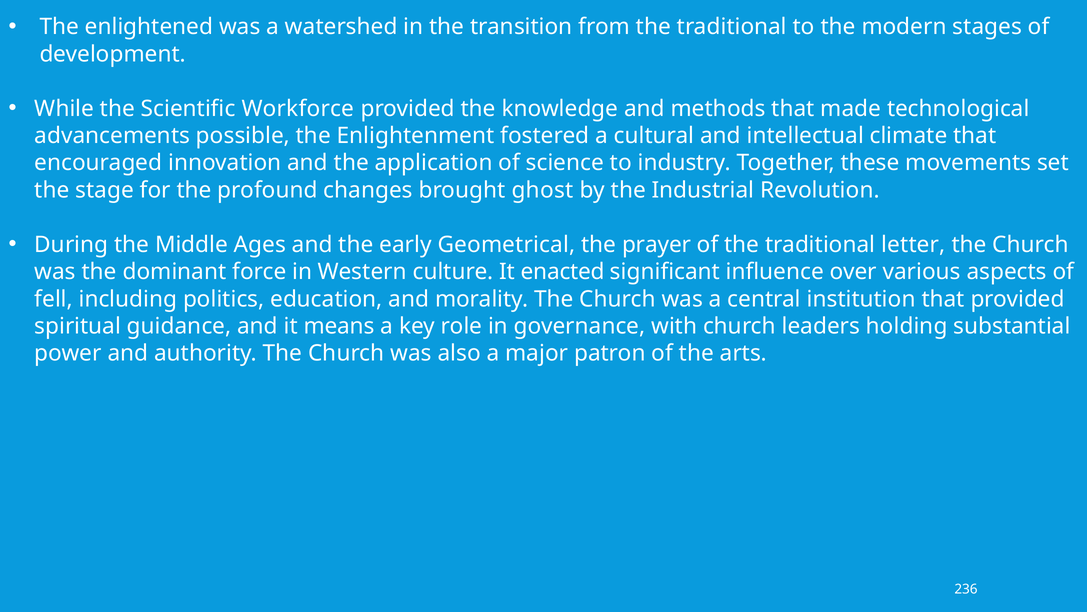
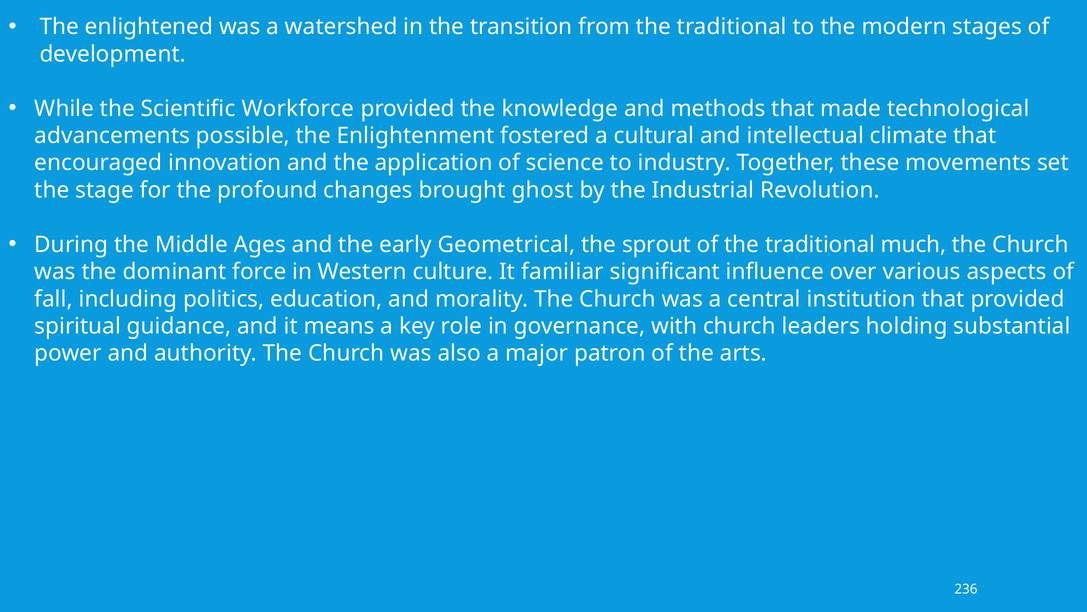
prayer: prayer -> sprout
letter: letter -> much
enacted: enacted -> familiar
fell: fell -> fall
